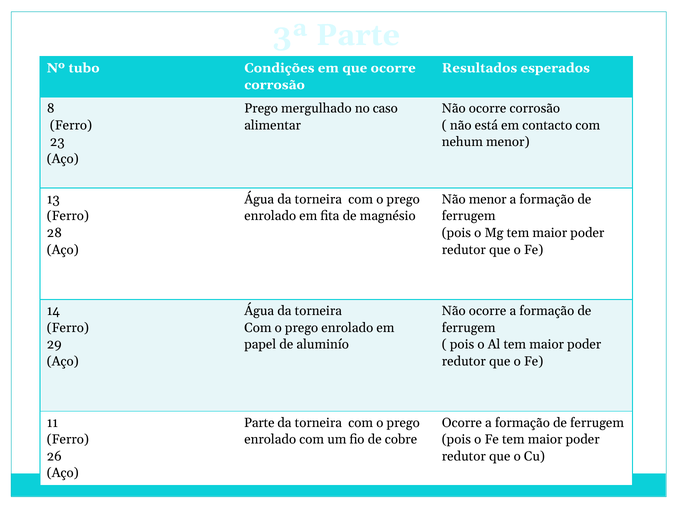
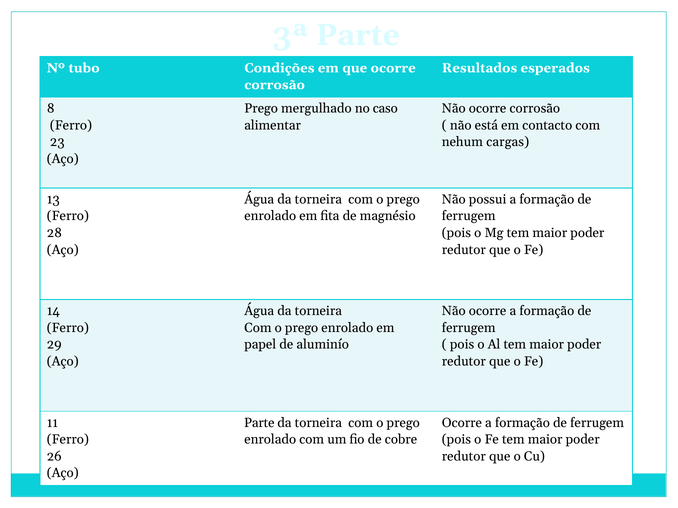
nehum menor: menor -> cargas
Não menor: menor -> possui
